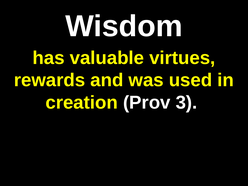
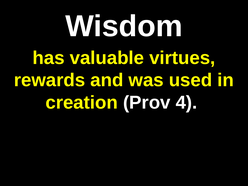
3: 3 -> 4
